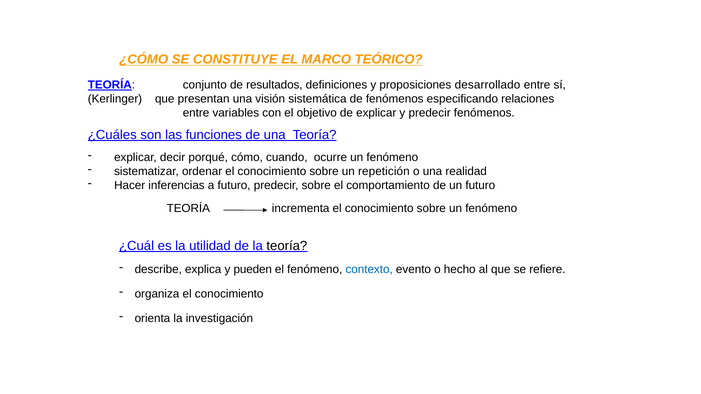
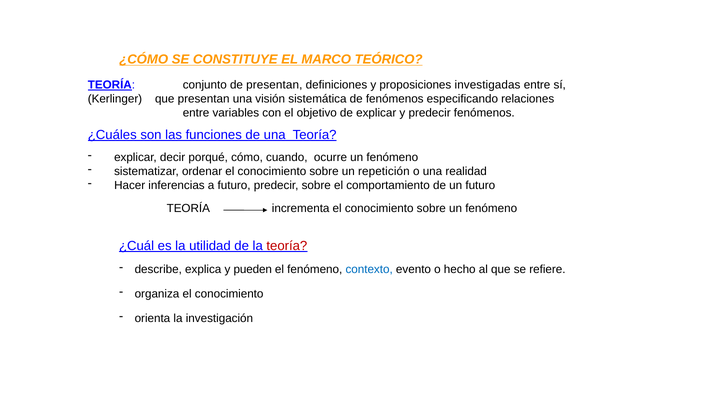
de resultados: resultados -> presentan
desarrollado: desarrollado -> investigadas
teoría at (287, 246) colour: black -> red
